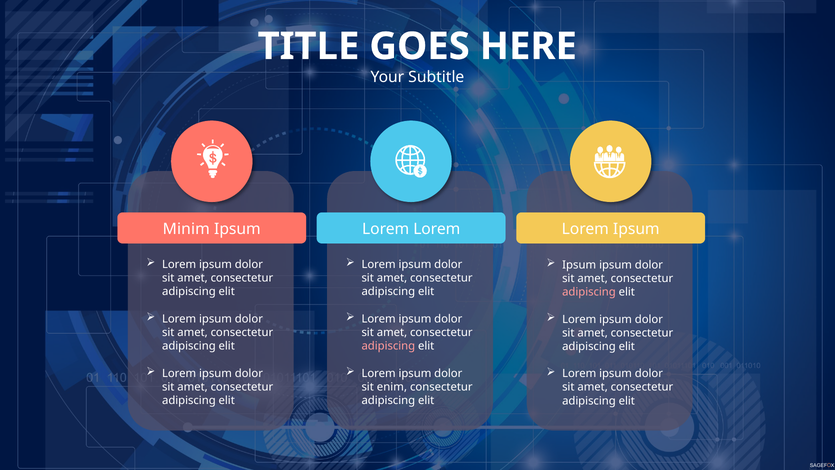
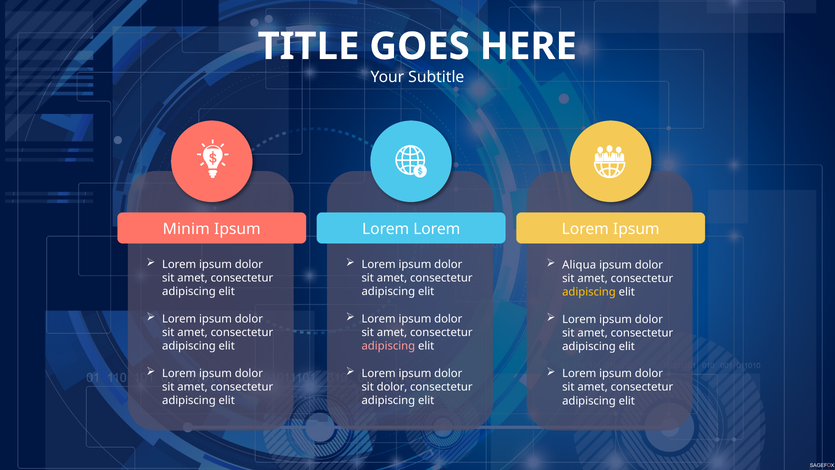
Ipsum at (579, 265): Ipsum -> Aliqua
adipiscing at (589, 292) colour: pink -> yellow
sit enim: enim -> dolor
